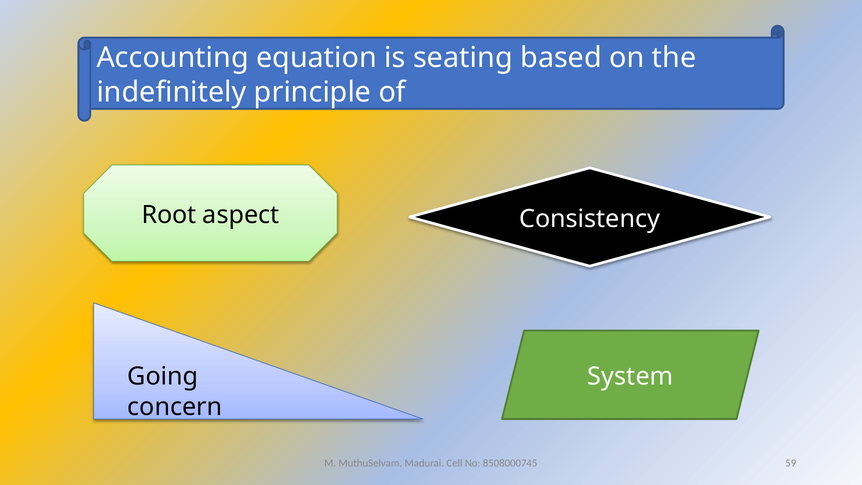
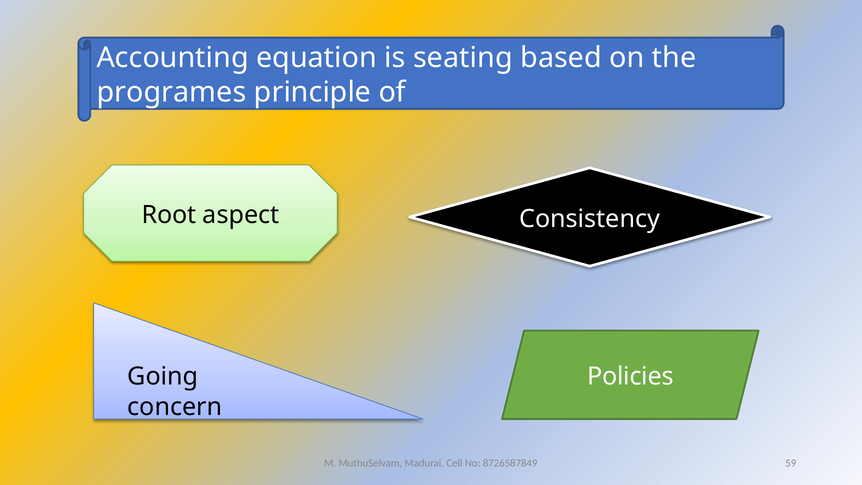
indefinitely: indefinitely -> programes
System: System -> Policies
8508000745: 8508000745 -> 8726587849
